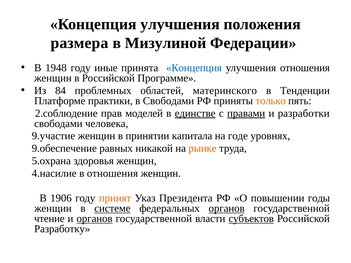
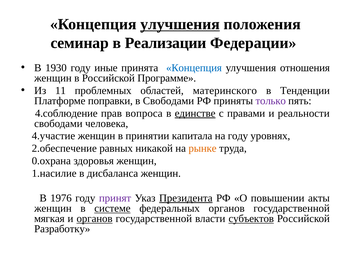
улучшения at (180, 24) underline: none -> present
размера: размера -> семинар
Мизулиной: Мизулиной -> Реализации
1948: 1948 -> 1930
84: 84 -> 11
практики: практики -> поправки
только colour: orange -> purple
2.соблюдение: 2.соблюдение -> 4.соблюдение
моделей: моделей -> вопроса
правами underline: present -> none
разработки: разработки -> реальности
9.участие: 9.участие -> 4.участие
на годe: годe -> году
9.обеспечение: 9.обеспечение -> 2.обеспечение
5.охрана: 5.охрана -> 0.охрана
4.насилие: 4.насилие -> 1.насилие
в отношения: отношения -> дисбаланса
1906: 1906 -> 1976
принят colour: orange -> purple
Президента underline: none -> present
годы: годы -> акты
органов at (227, 209) underline: present -> none
чтение: чтение -> мягкая
